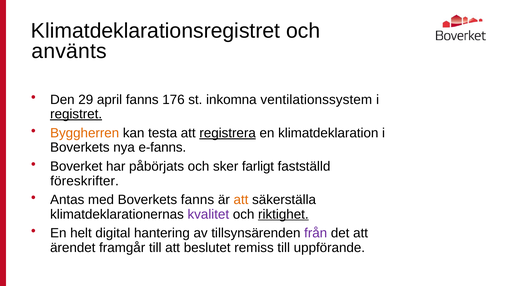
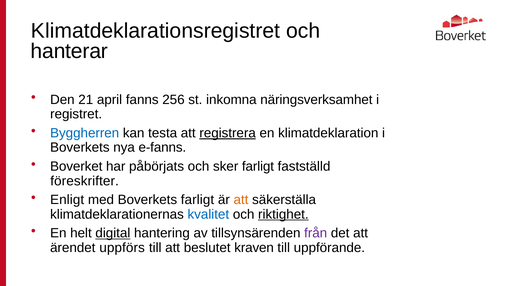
använts: använts -> hanterar
29: 29 -> 21
176: 176 -> 256
ventilationssystem: ventilationssystem -> näringsverksamhet
registret underline: present -> none
Byggherren colour: orange -> blue
Antas: Antas -> Enligt
Boverkets fanns: fanns -> farligt
kvalitet colour: purple -> blue
digital underline: none -> present
framgår: framgår -> uppförs
remiss: remiss -> kraven
